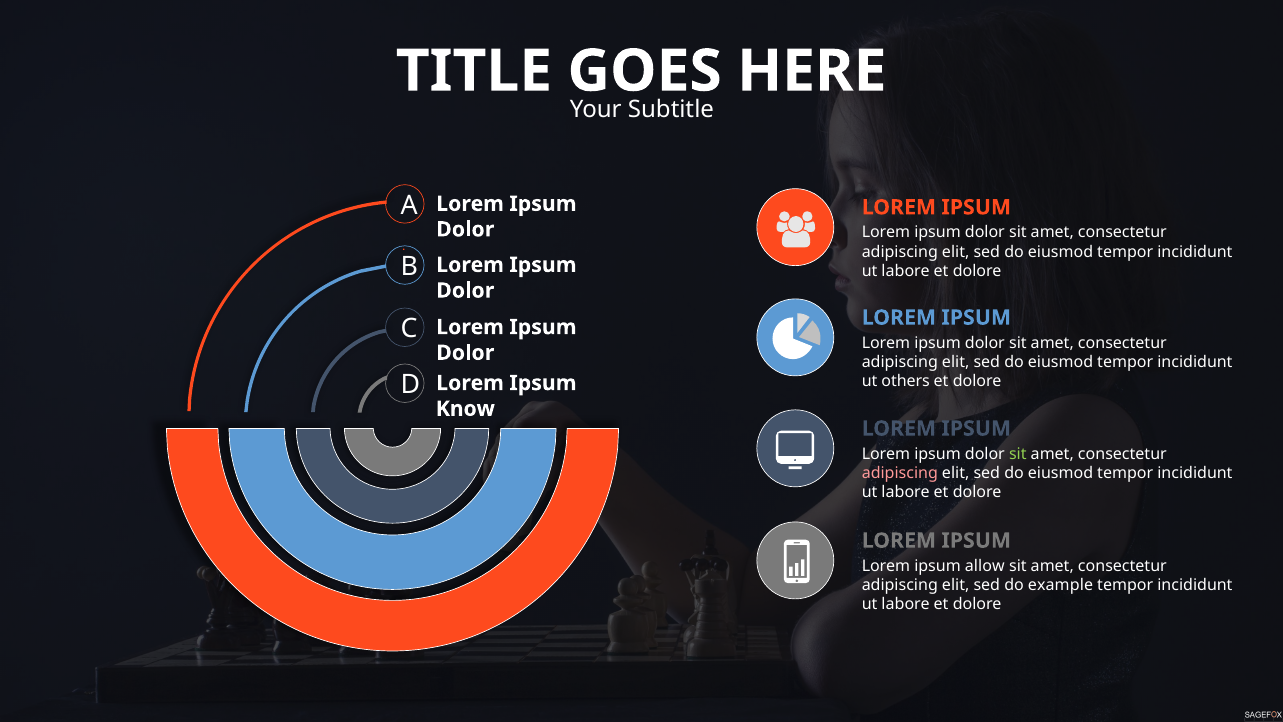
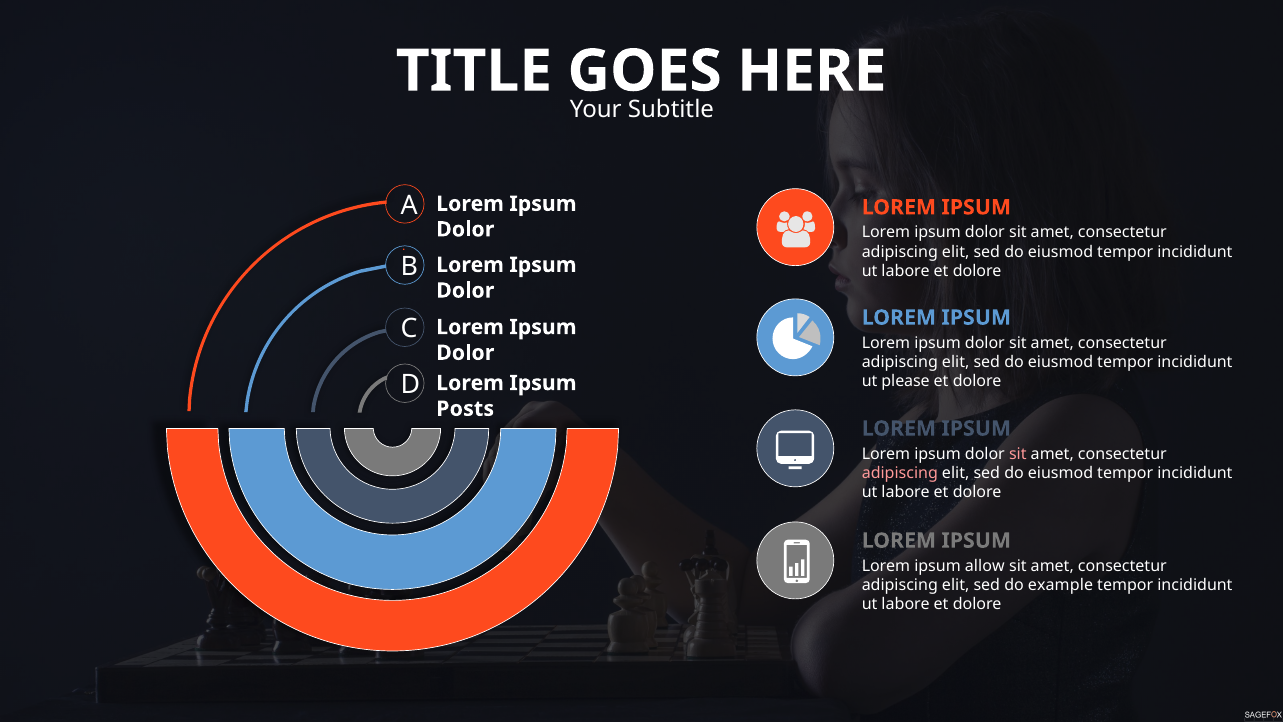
others: others -> please
Know: Know -> Posts
sit at (1018, 454) colour: light green -> pink
